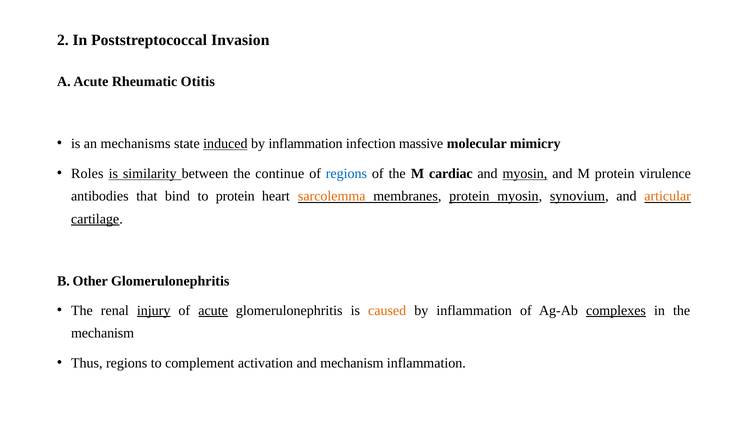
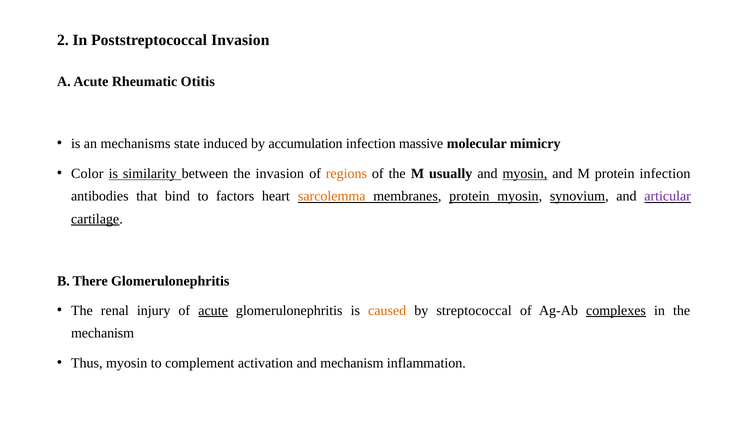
induced underline: present -> none
inflammation at (306, 144): inflammation -> accumulation
Roles: Roles -> Color
the continue: continue -> invasion
regions at (346, 173) colour: blue -> orange
cardiac: cardiac -> usually
protein virulence: virulence -> infection
to protein: protein -> factors
articular colour: orange -> purple
Other: Other -> There
injury underline: present -> none
inflammation at (474, 310): inflammation -> streptococcal
Thus regions: regions -> myosin
